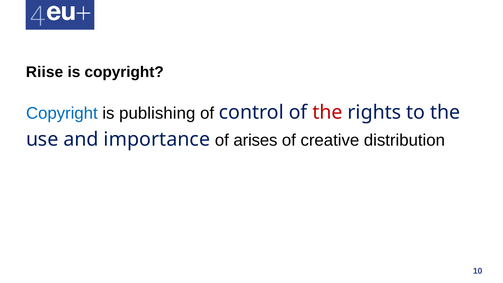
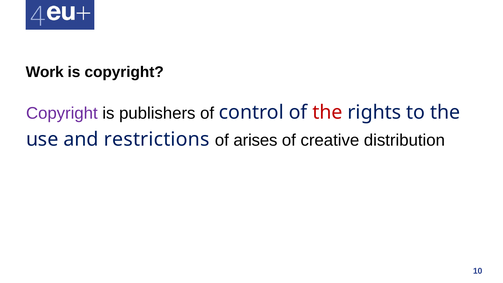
Riise: Riise -> Work
Copyright at (62, 113) colour: blue -> purple
publishing: publishing -> publishers
importance: importance -> restrictions
